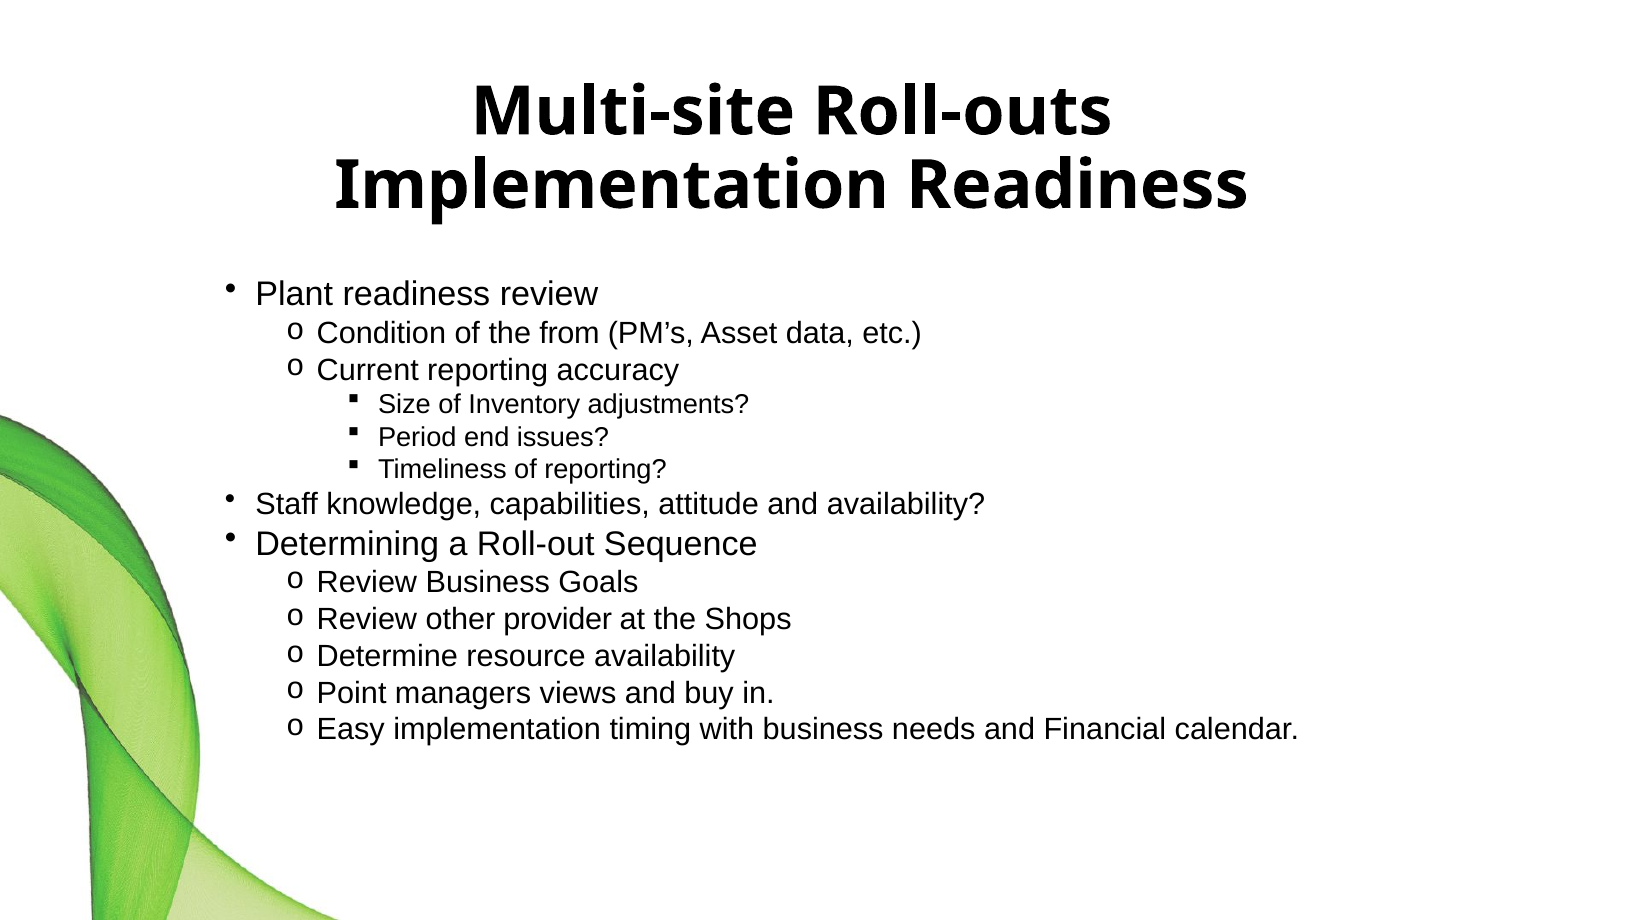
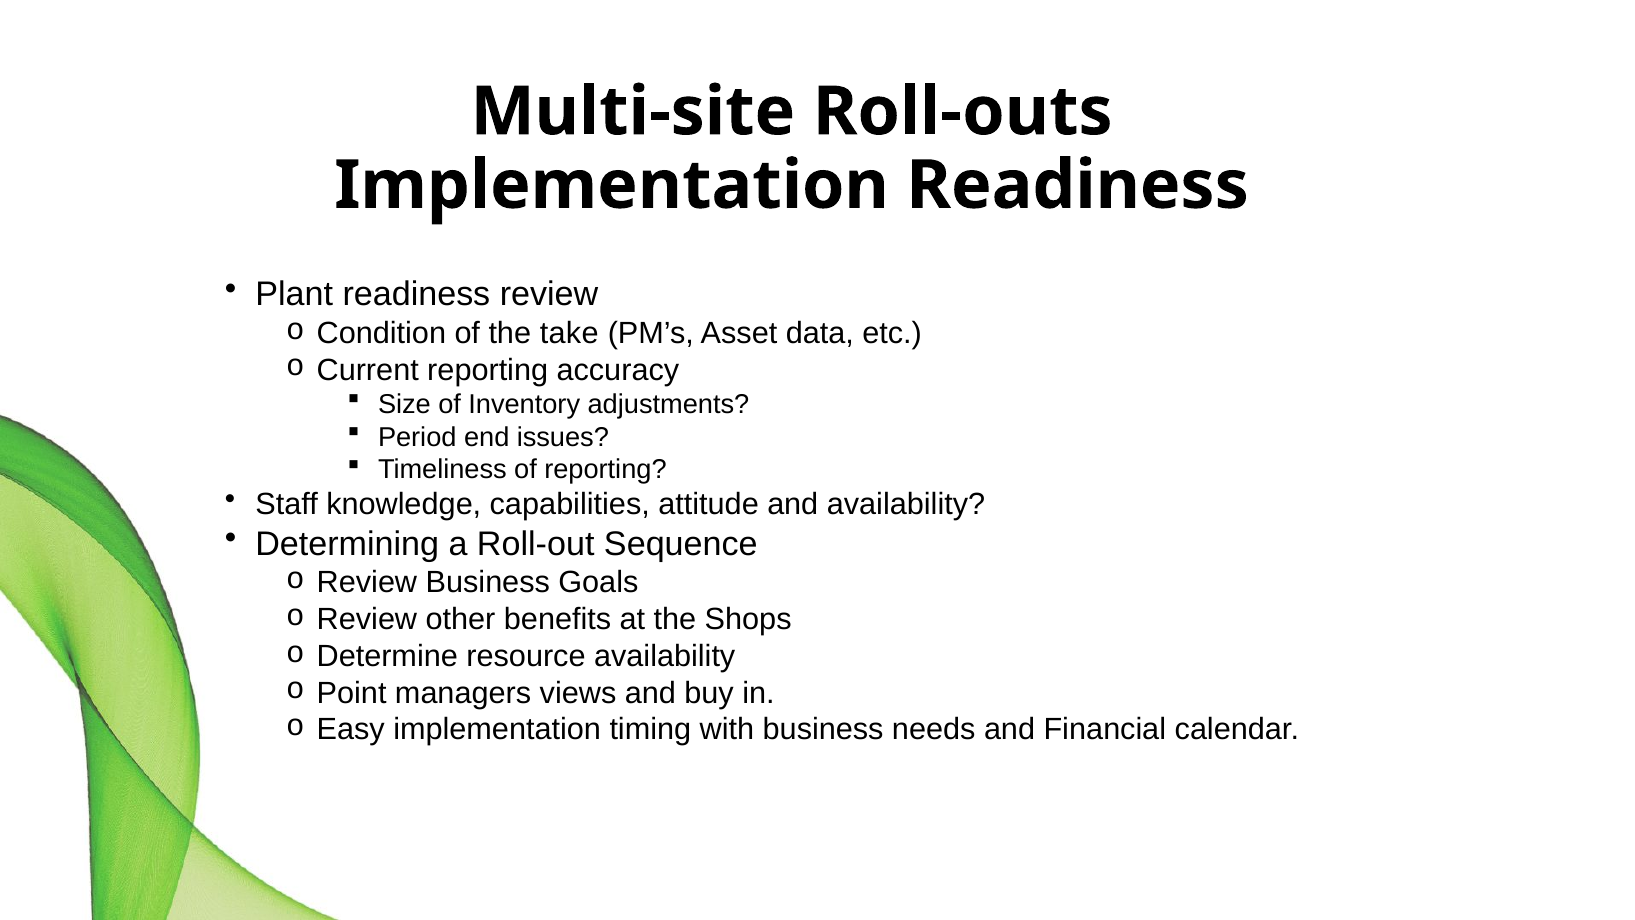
from: from -> take
provider: provider -> benefits
